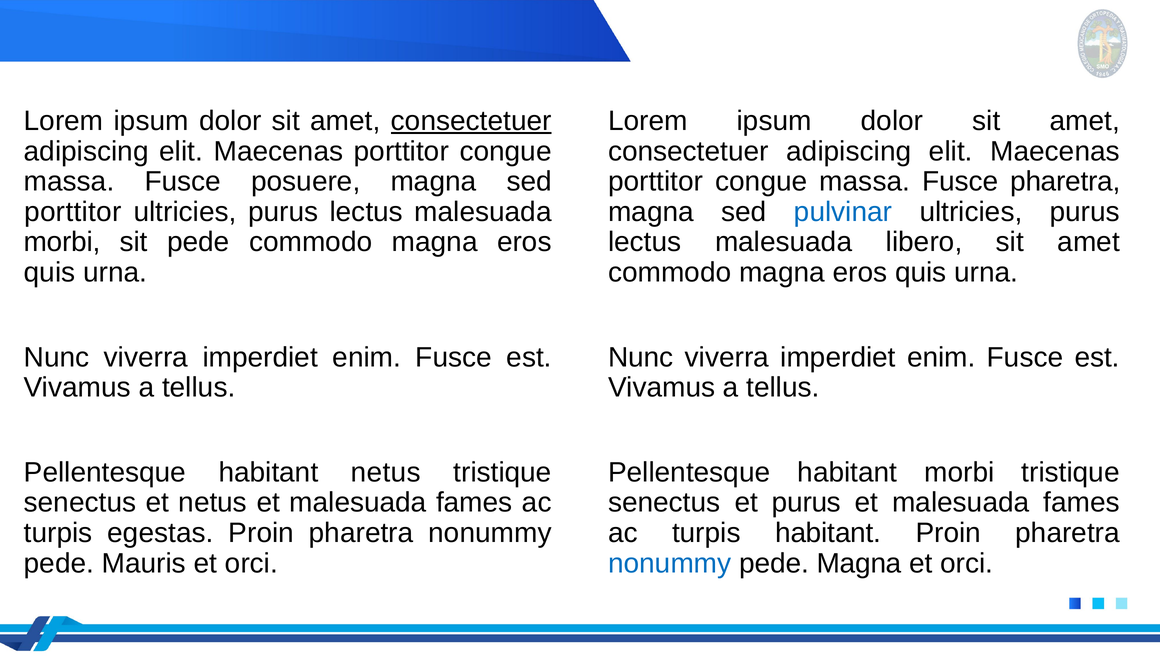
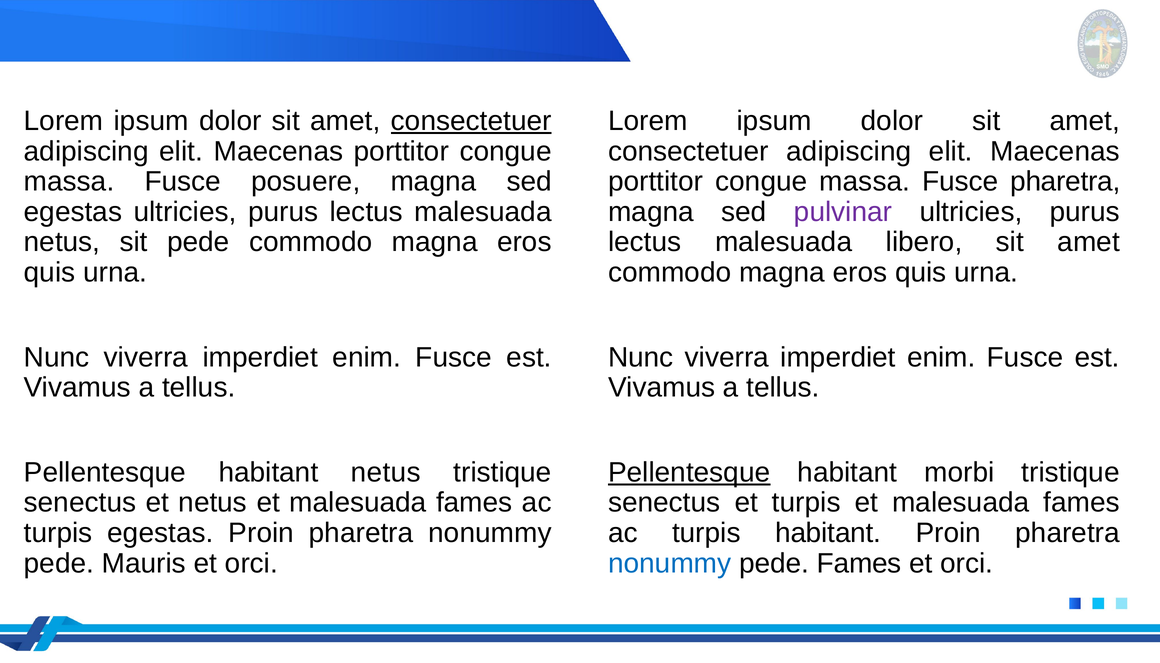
porttitor at (73, 212): porttitor -> egestas
pulvinar colour: blue -> purple
morbi at (62, 242): morbi -> netus
Pellentesque at (689, 472) underline: none -> present
et purus: purus -> turpis
pede Magna: Magna -> Fames
